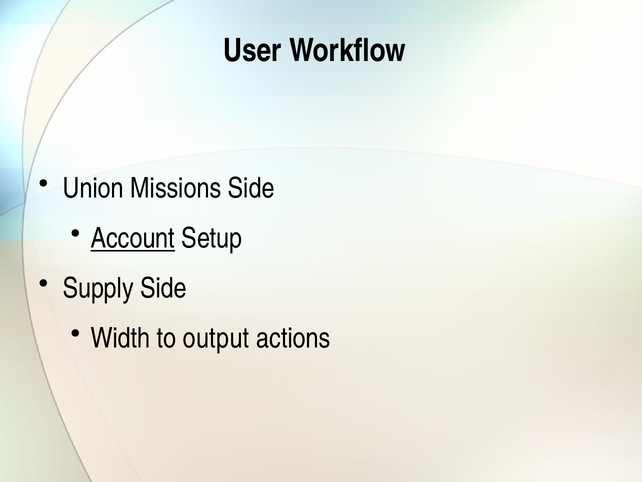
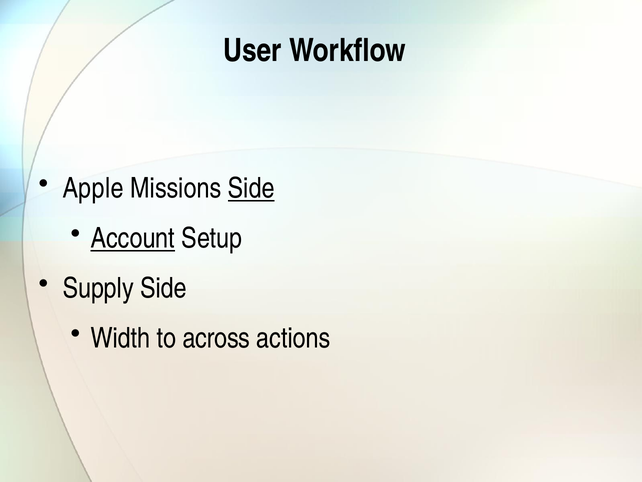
Union: Union -> Apple
Side at (251, 188) underline: none -> present
output: output -> across
